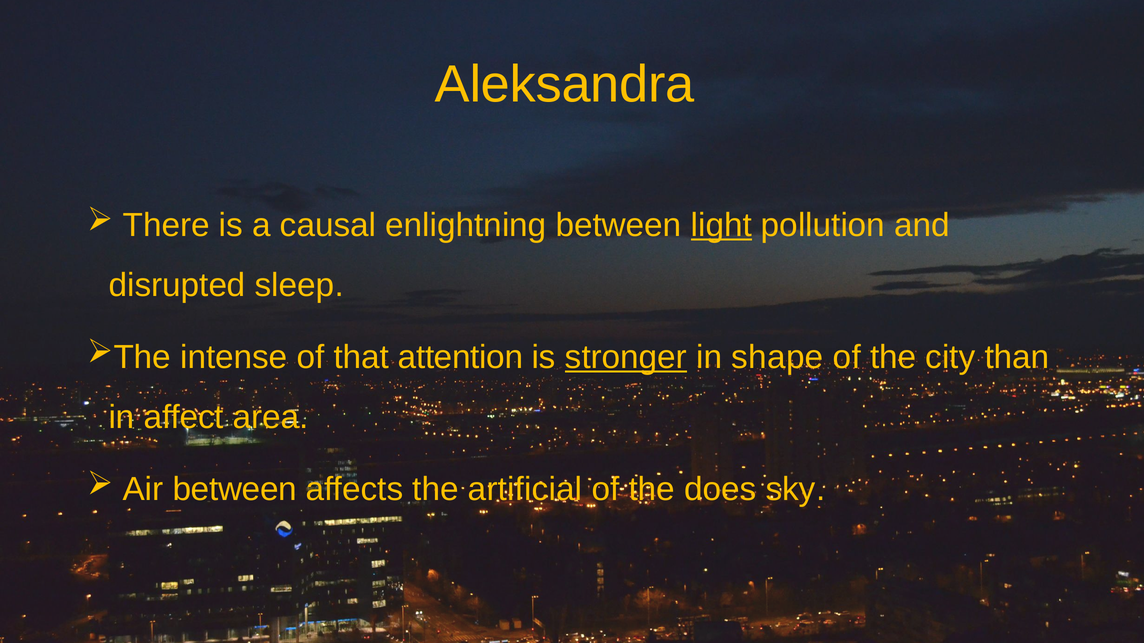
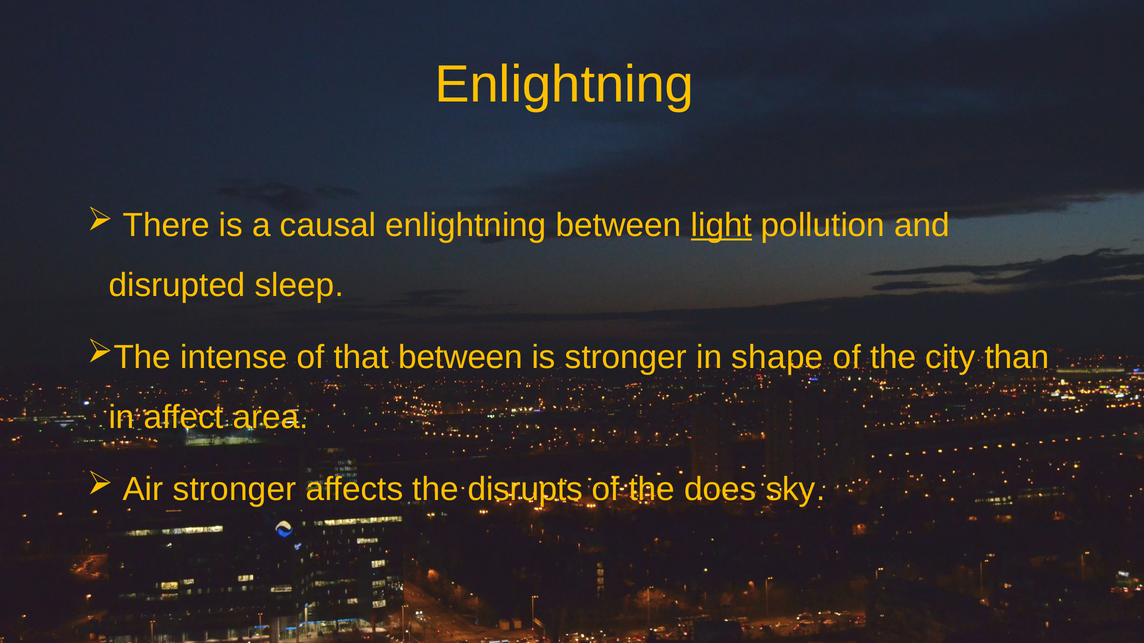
Aleksandra at (565, 85): Aleksandra -> Enlightning
that attention: attention -> between
stronger at (626, 358) underline: present -> none
Air between: between -> stronger
artificial: artificial -> disrupts
